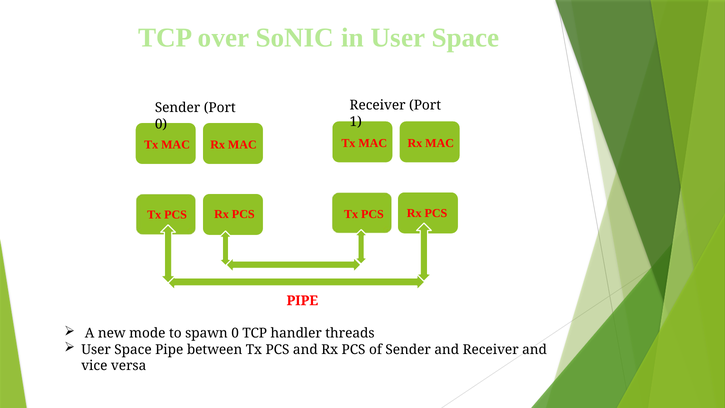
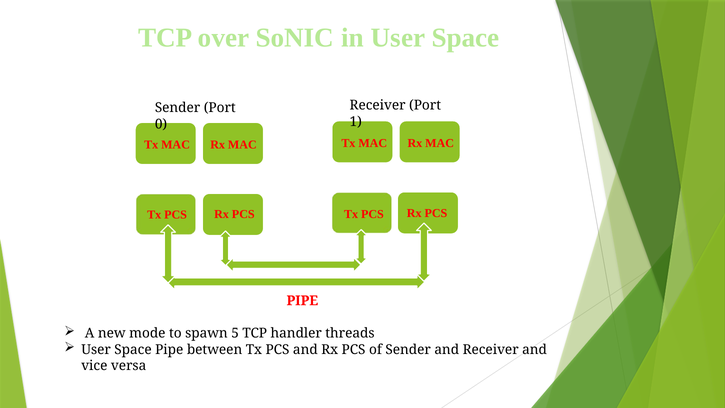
spawn 0: 0 -> 5
